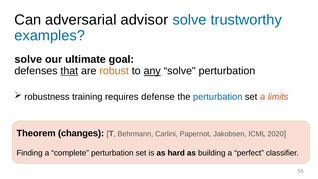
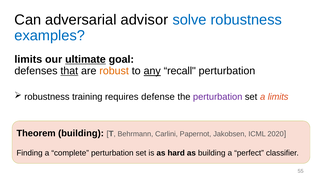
solve trustworthy: trustworthy -> robustness
solve at (28, 59): solve -> limits
ultimate underline: none -> present
any solve: solve -> recall
perturbation at (218, 97) colour: blue -> purple
Theorem changes: changes -> building
